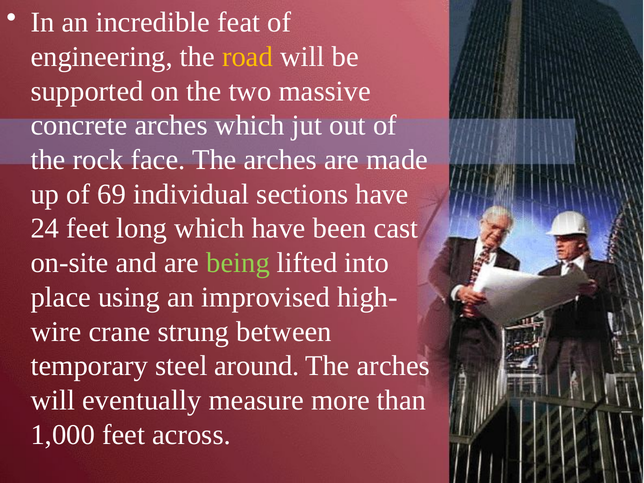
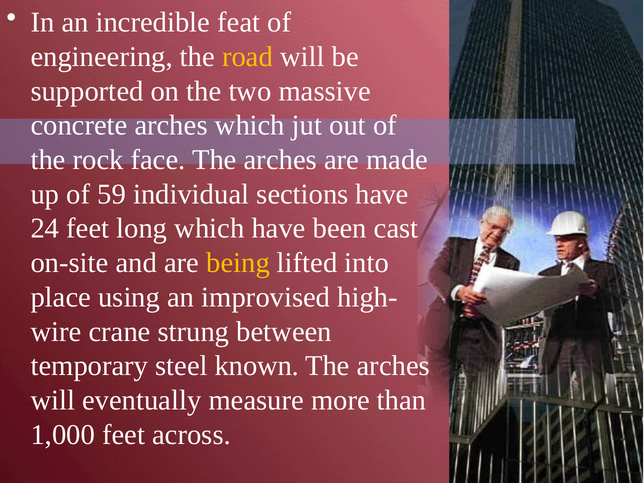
69: 69 -> 59
being colour: light green -> yellow
around: around -> known
